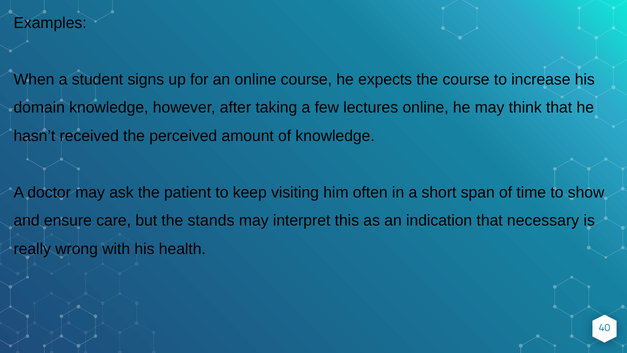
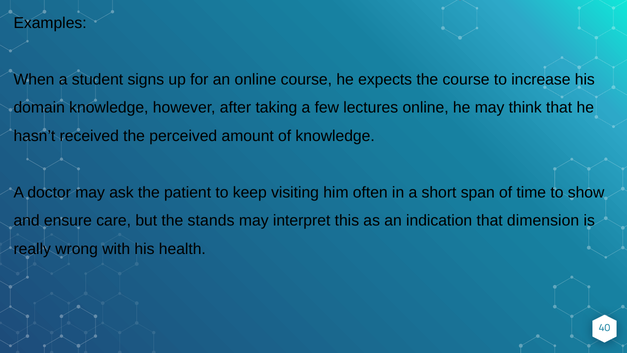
necessary: necessary -> dimension
